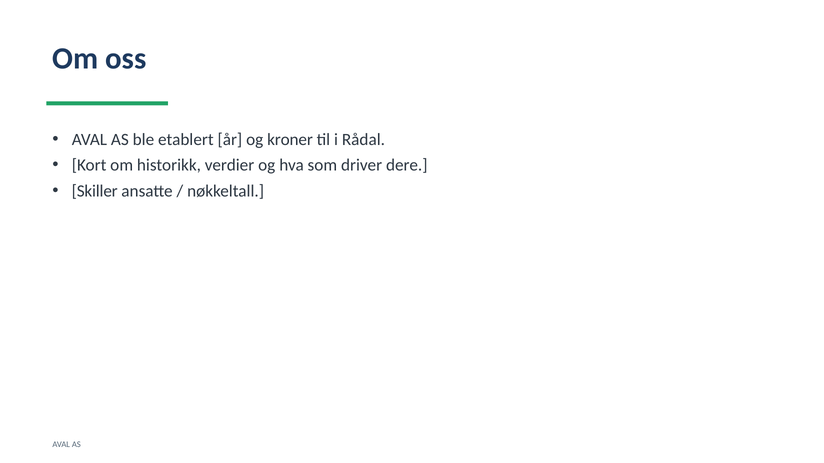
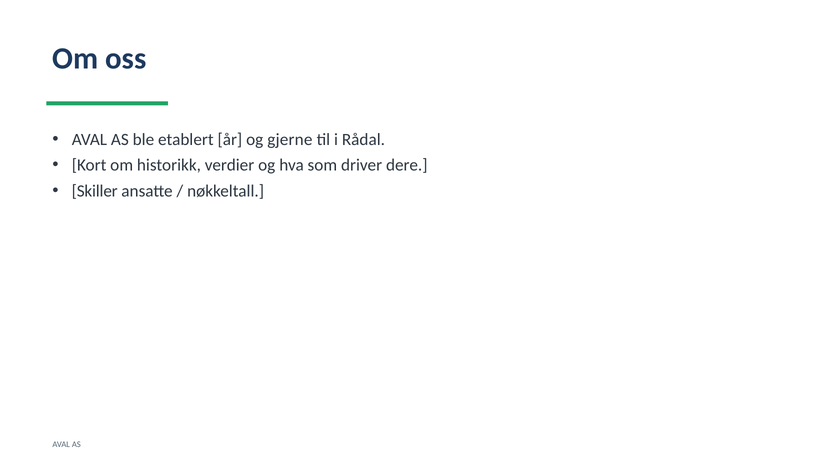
kroner: kroner -> gjerne
